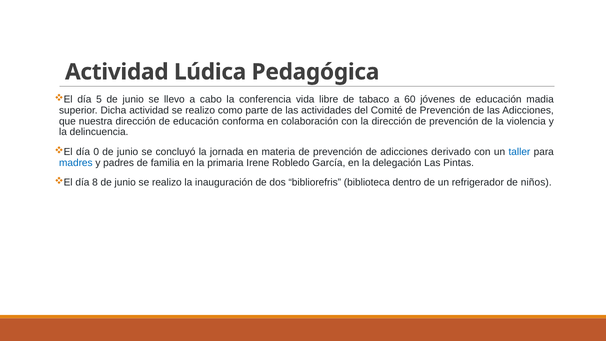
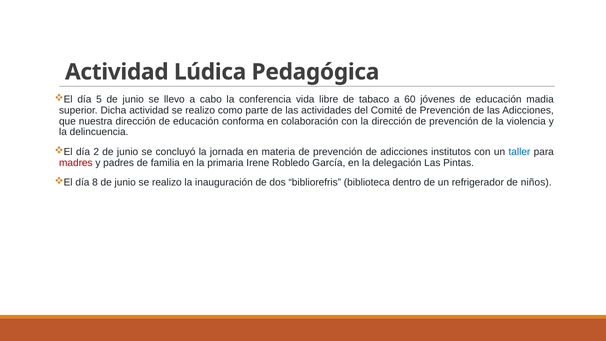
0: 0 -> 2
derivado: derivado -> institutos
madres colour: blue -> red
